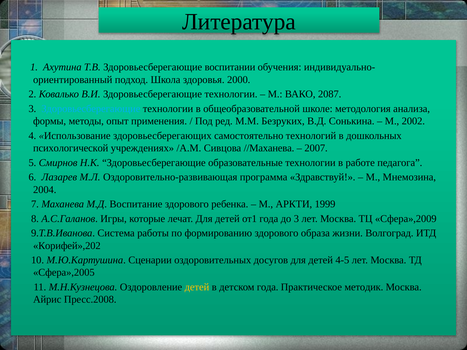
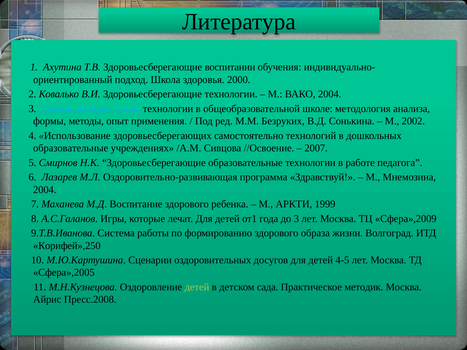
ВАКО 2087: 2087 -> 2004
психологической at (71, 148): психологической -> образовательные
//Маханева: //Маханева -> //Освоение
Корифей»,202: Корифей»,202 -> Корифей»,250
детей at (197, 287) colour: yellow -> light green
детском года: года -> сада
